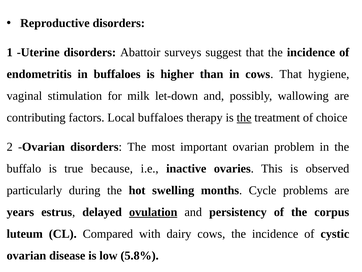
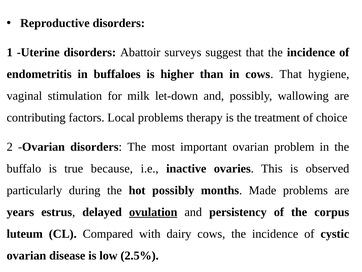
Local buffaloes: buffaloes -> problems
the at (244, 117) underline: present -> none
hot swelling: swelling -> possibly
Cycle: Cycle -> Made
5.8%: 5.8% -> 2.5%
